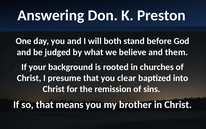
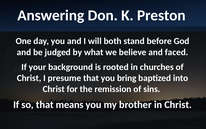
them: them -> faced
clear: clear -> bring
